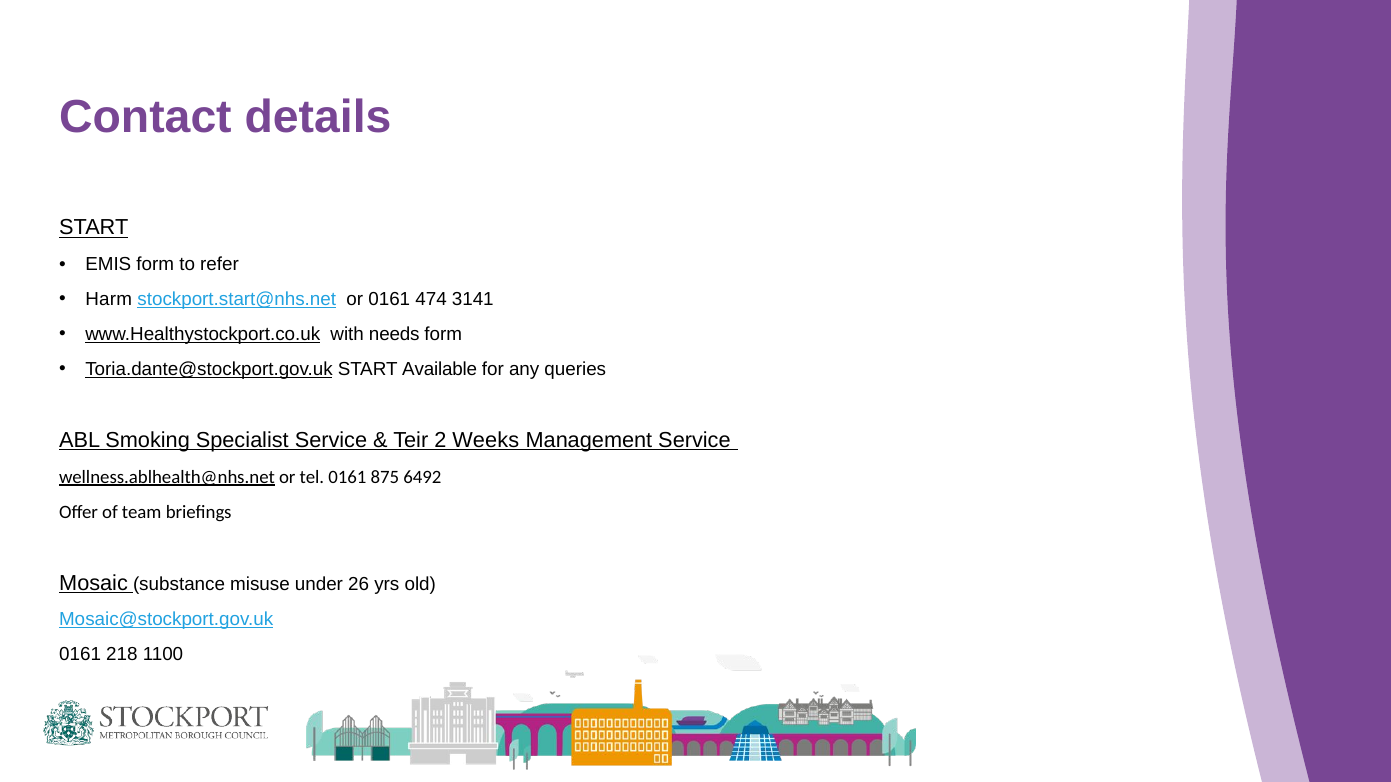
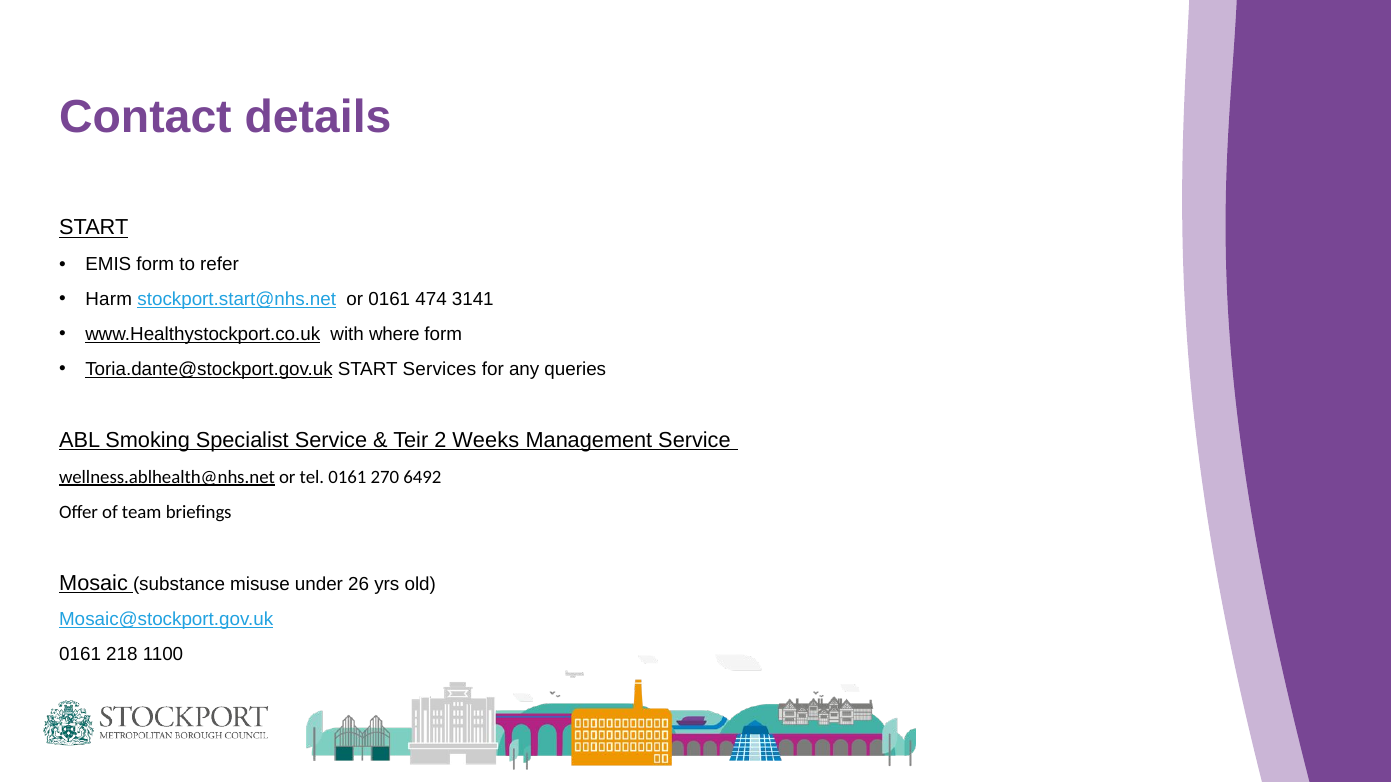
needs: needs -> where
Available: Available -> Services
875: 875 -> 270
